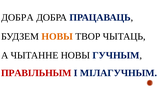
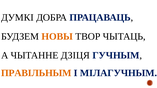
ДОБРА at (17, 18): ДОБРА -> ДУМКІ
ЧЫТАННЕ НОВЫ: НОВЫ -> ДЗІЦЯ
ПРАВІЛЬНЫМ colour: red -> orange
